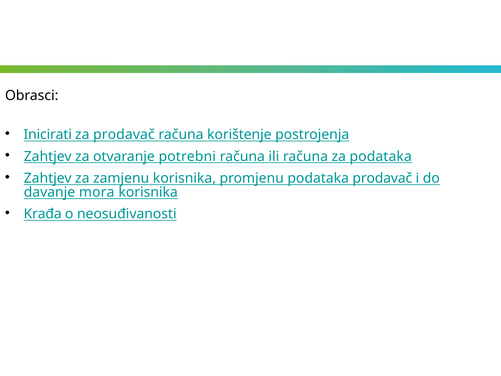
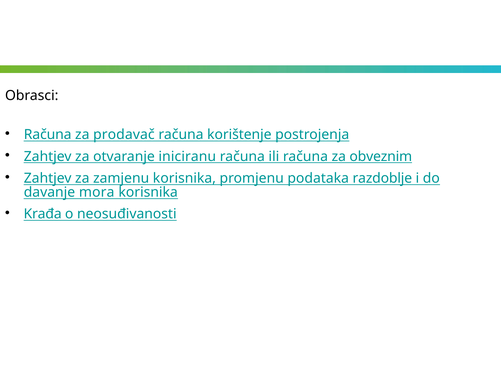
Inicirati at (48, 135): Inicirati -> Računa
potrebni: potrebni -> iniciranu
za podataka: podataka -> obveznim
podataka prodavač: prodavač -> razdoblje
